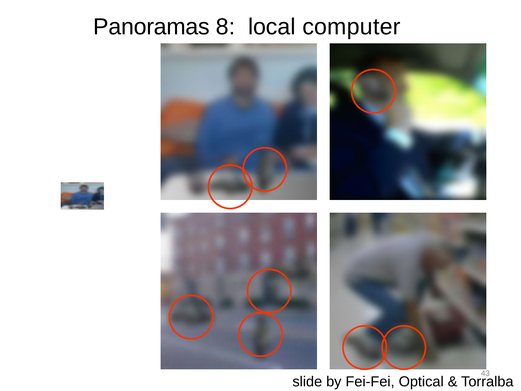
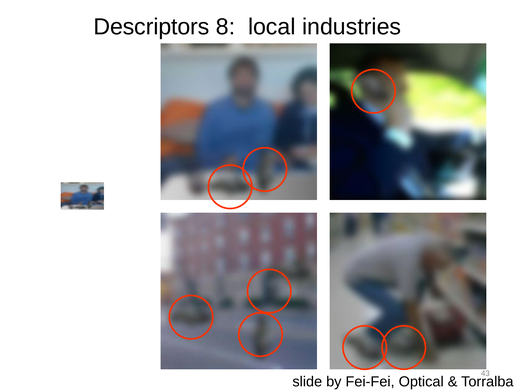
Panoramas: Panoramas -> Descriptors
computer: computer -> industries
